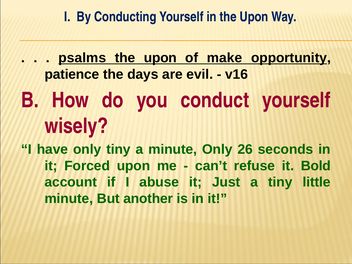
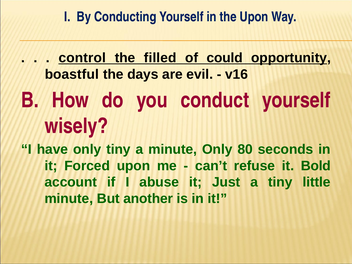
psalms: psalms -> control
upon at (160, 58): upon -> filled
make: make -> could
patience: patience -> boastful
26: 26 -> 80
